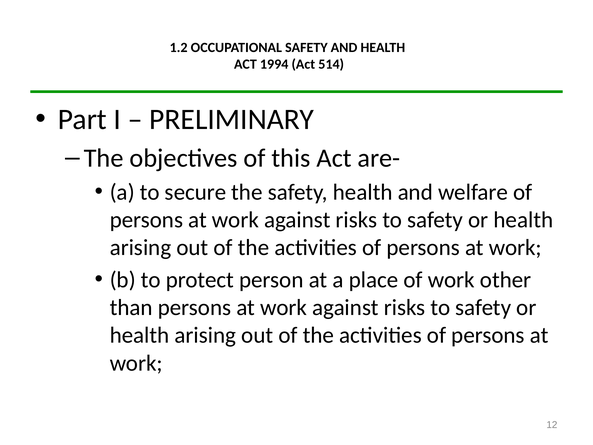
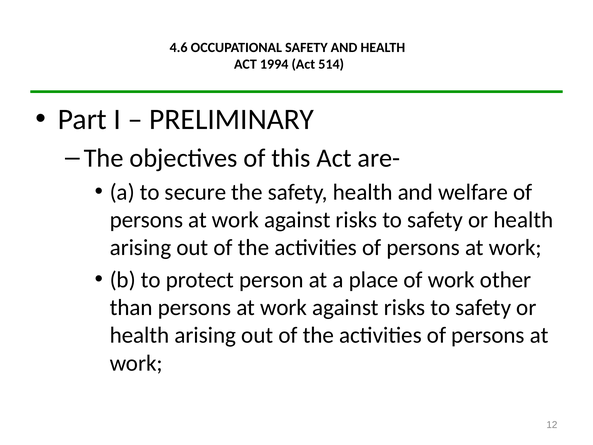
1.2: 1.2 -> 4.6
